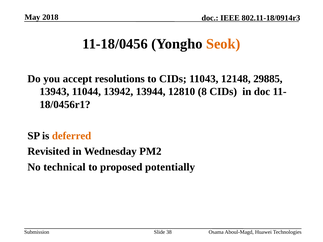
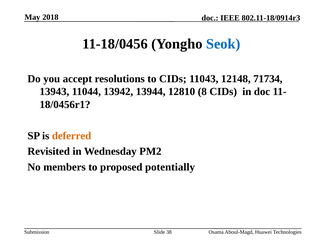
Seok colour: orange -> blue
29885: 29885 -> 71734
technical: technical -> members
